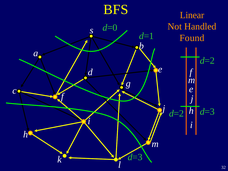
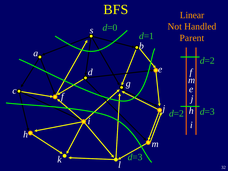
Found: Found -> Parent
